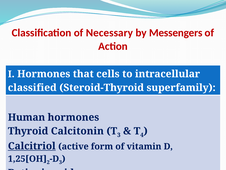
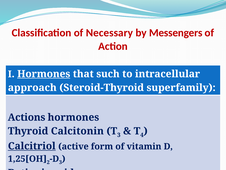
Hormones at (44, 74) underline: none -> present
cells: cells -> such
classified: classified -> approach
Human: Human -> Actions
